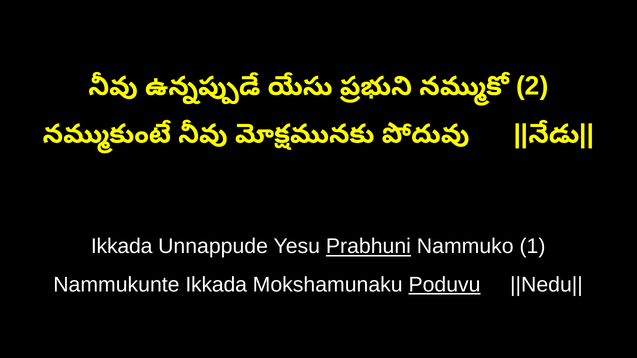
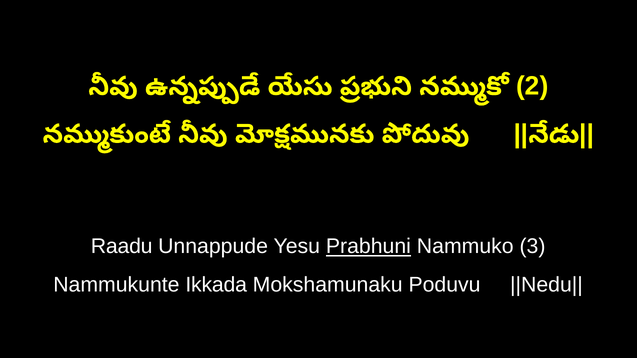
Ikkada at (122, 247): Ikkada -> Raadu
1: 1 -> 3
Poduvu underline: present -> none
